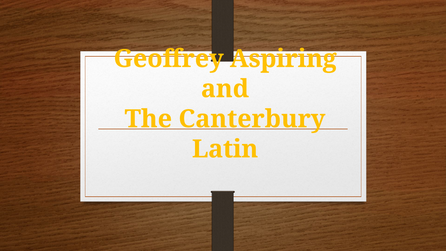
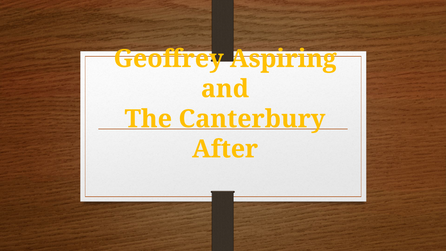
Latin: Latin -> After
